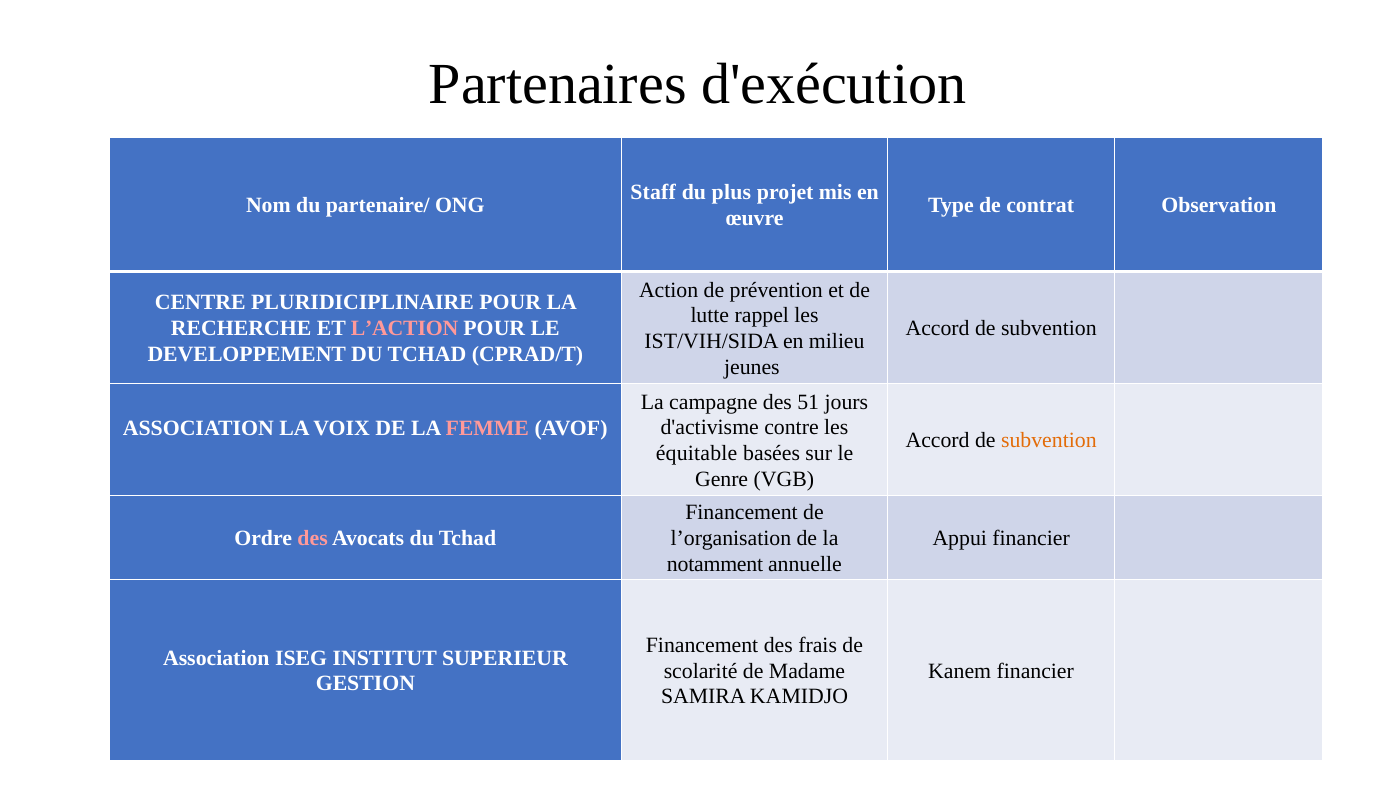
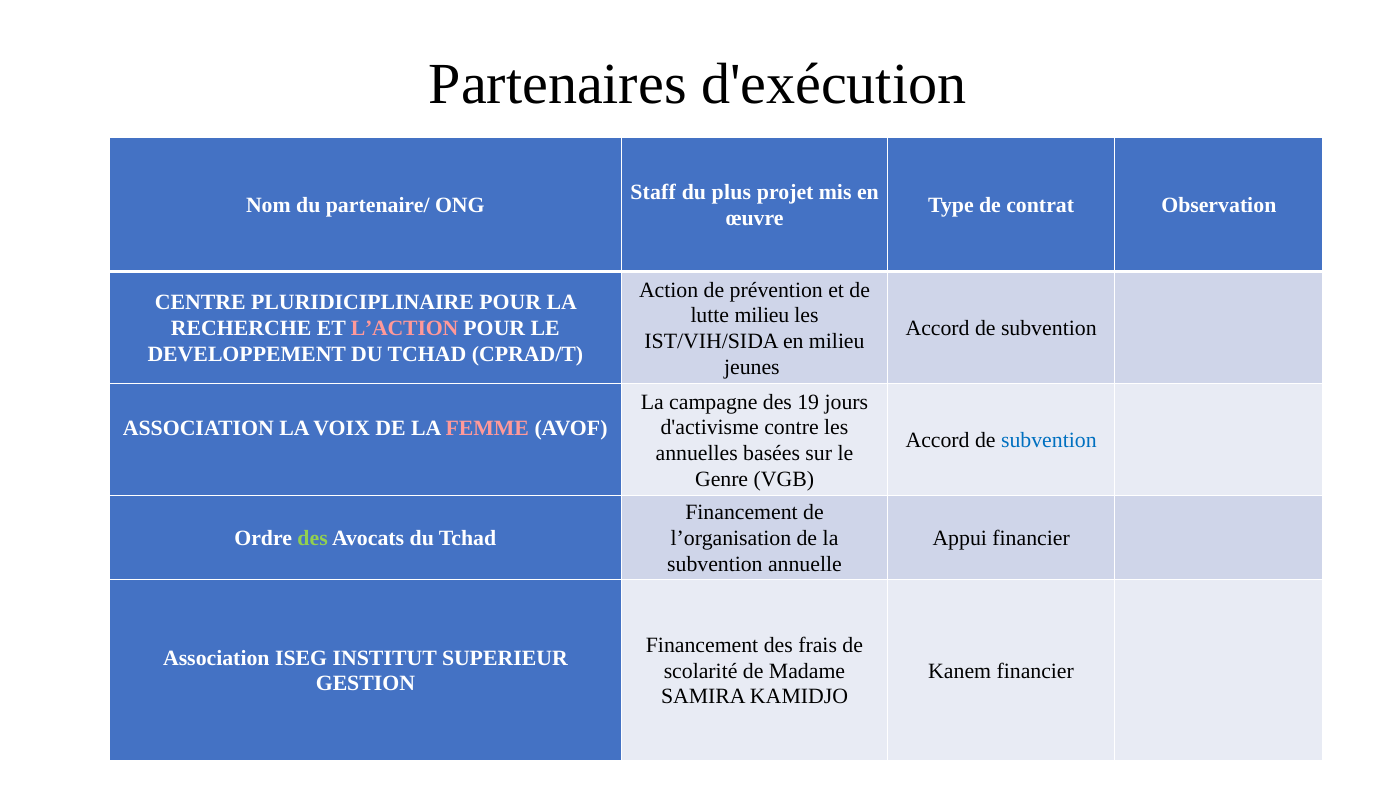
lutte rappel: rappel -> milieu
51: 51 -> 19
subvention at (1049, 441) colour: orange -> blue
équitable: équitable -> annuelles
des at (313, 539) colour: pink -> light green
notamment at (715, 564): notamment -> subvention
